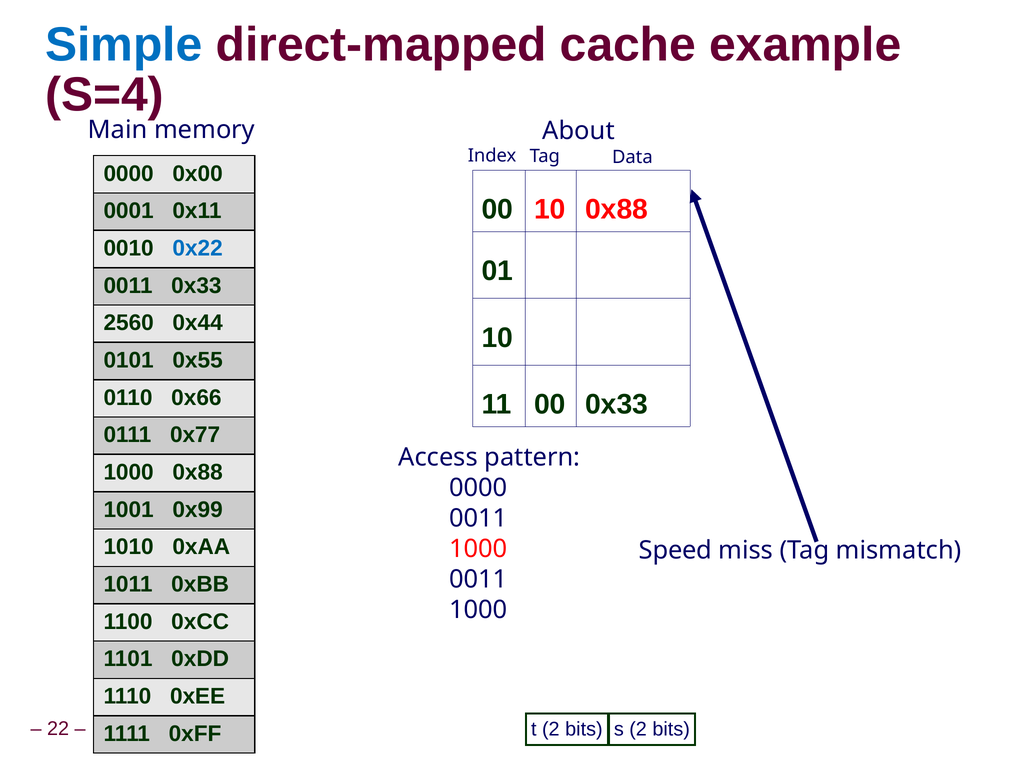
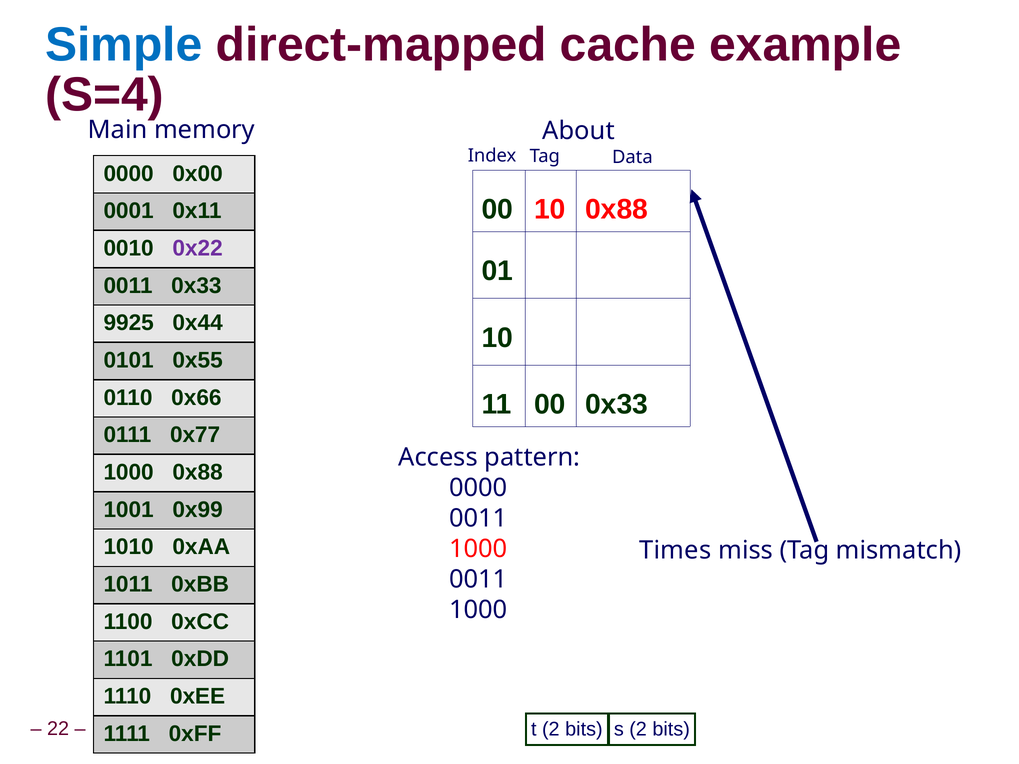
0x22 colour: blue -> purple
2560: 2560 -> 9925
Speed: Speed -> Times
